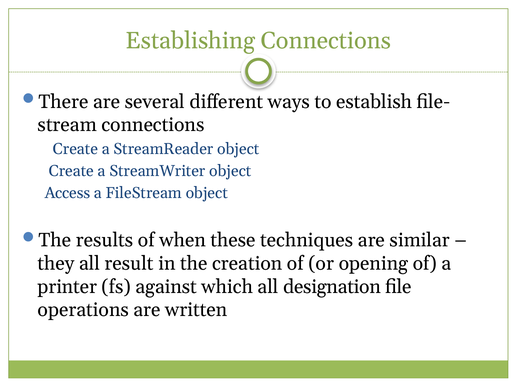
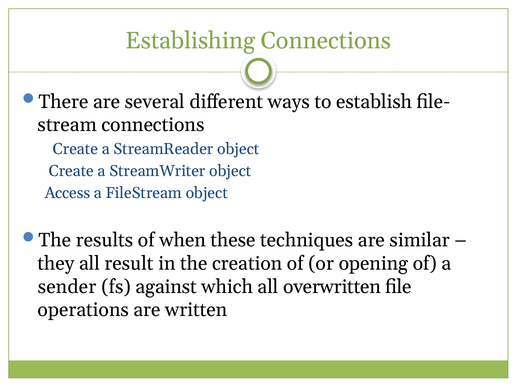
printer: printer -> sender
designation: designation -> overwritten
